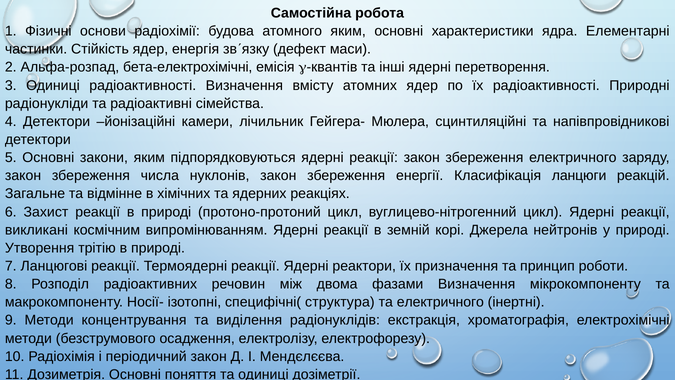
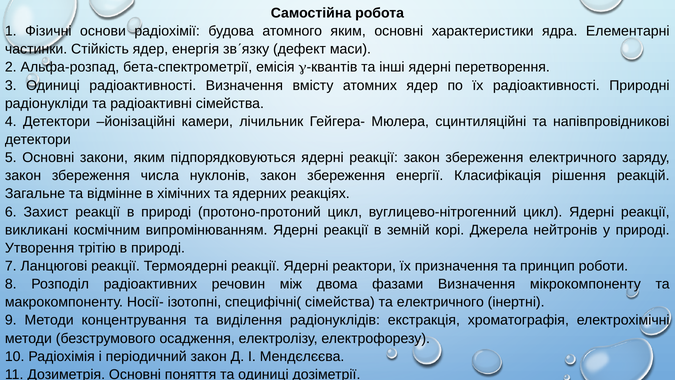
бета-електрохімічні: бета-електрохімічні -> бета-спектрометрії
ланцюги: ланцюги -> рішення
специфічні( структура: структура -> сімейства
